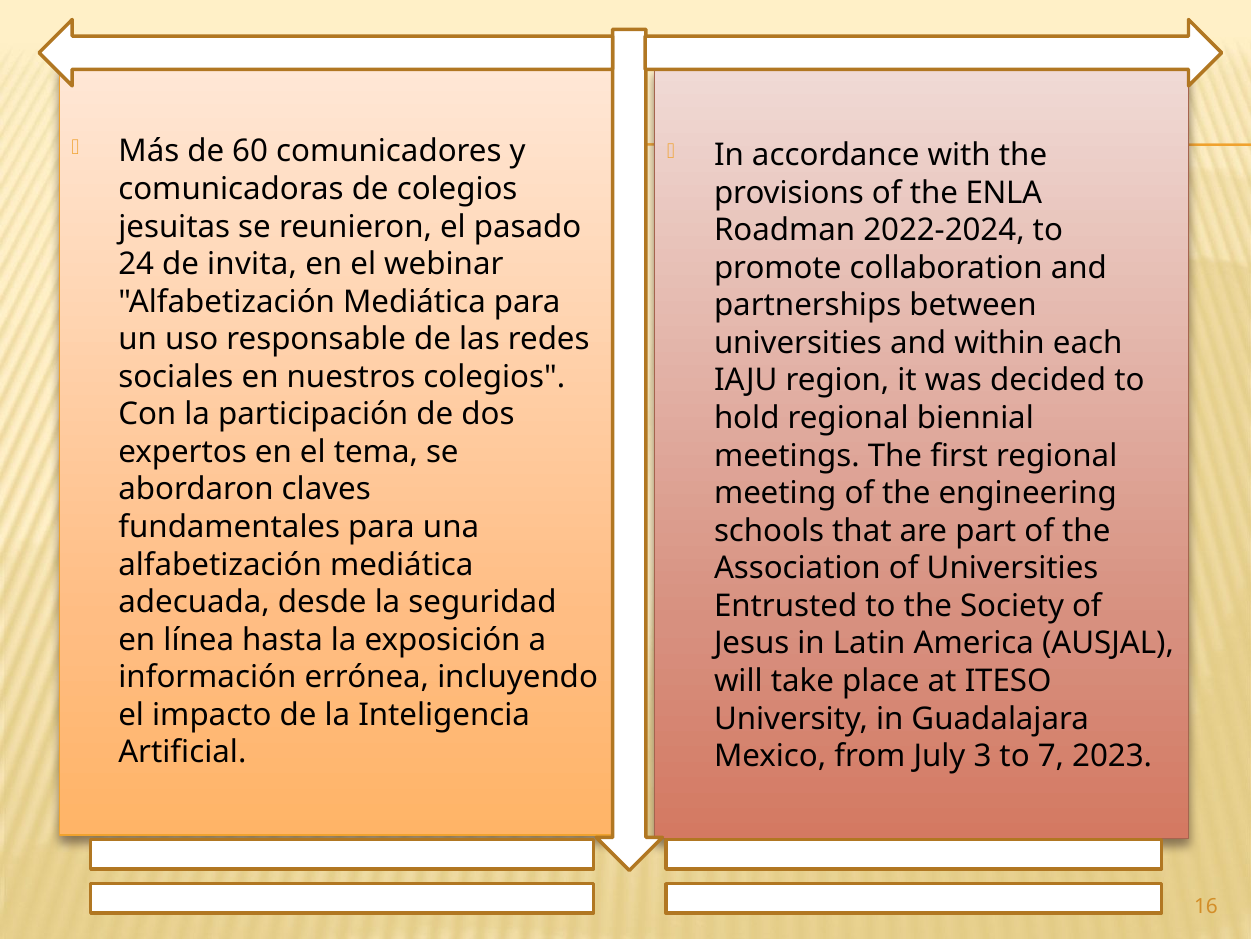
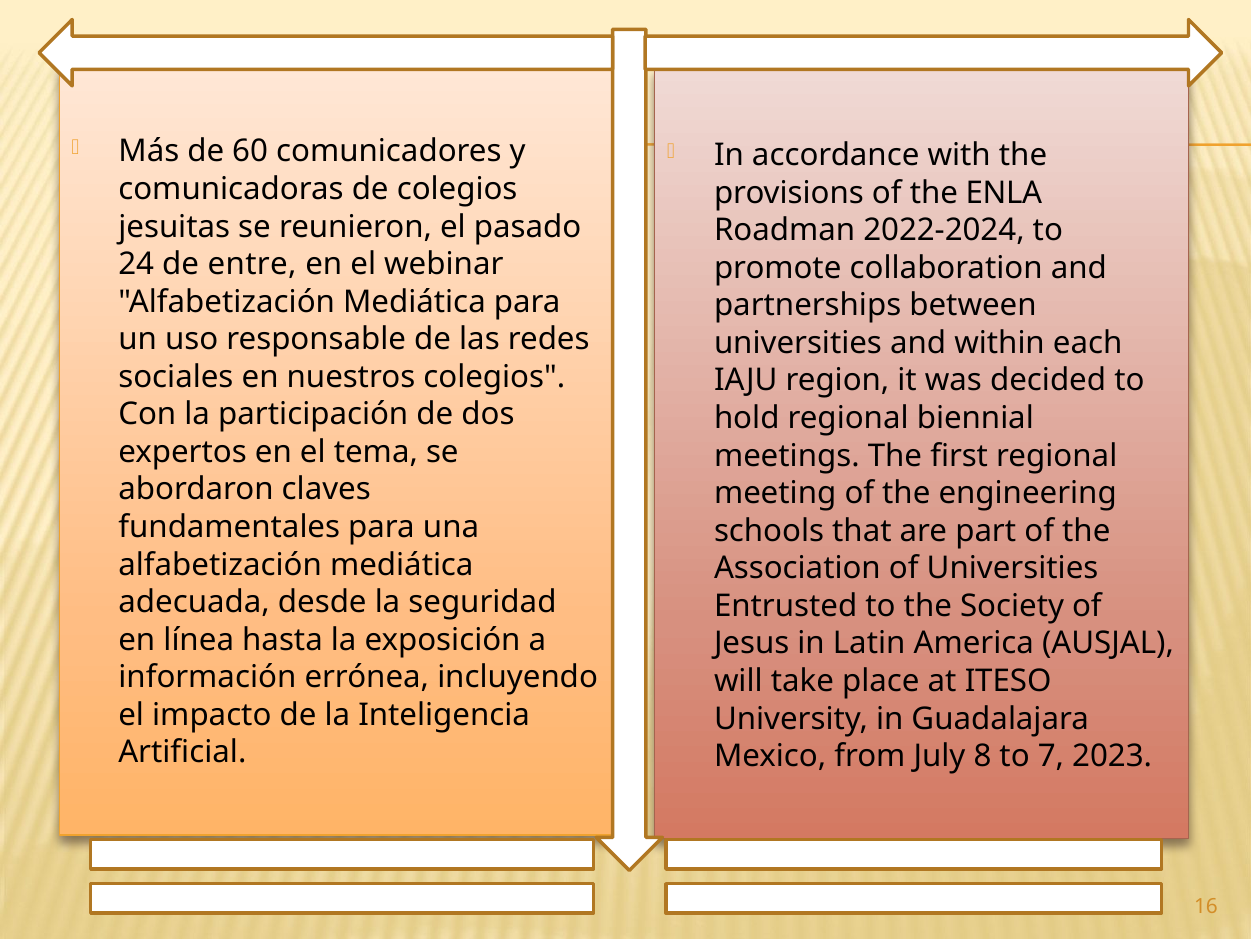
invita: invita -> entre
3: 3 -> 8
